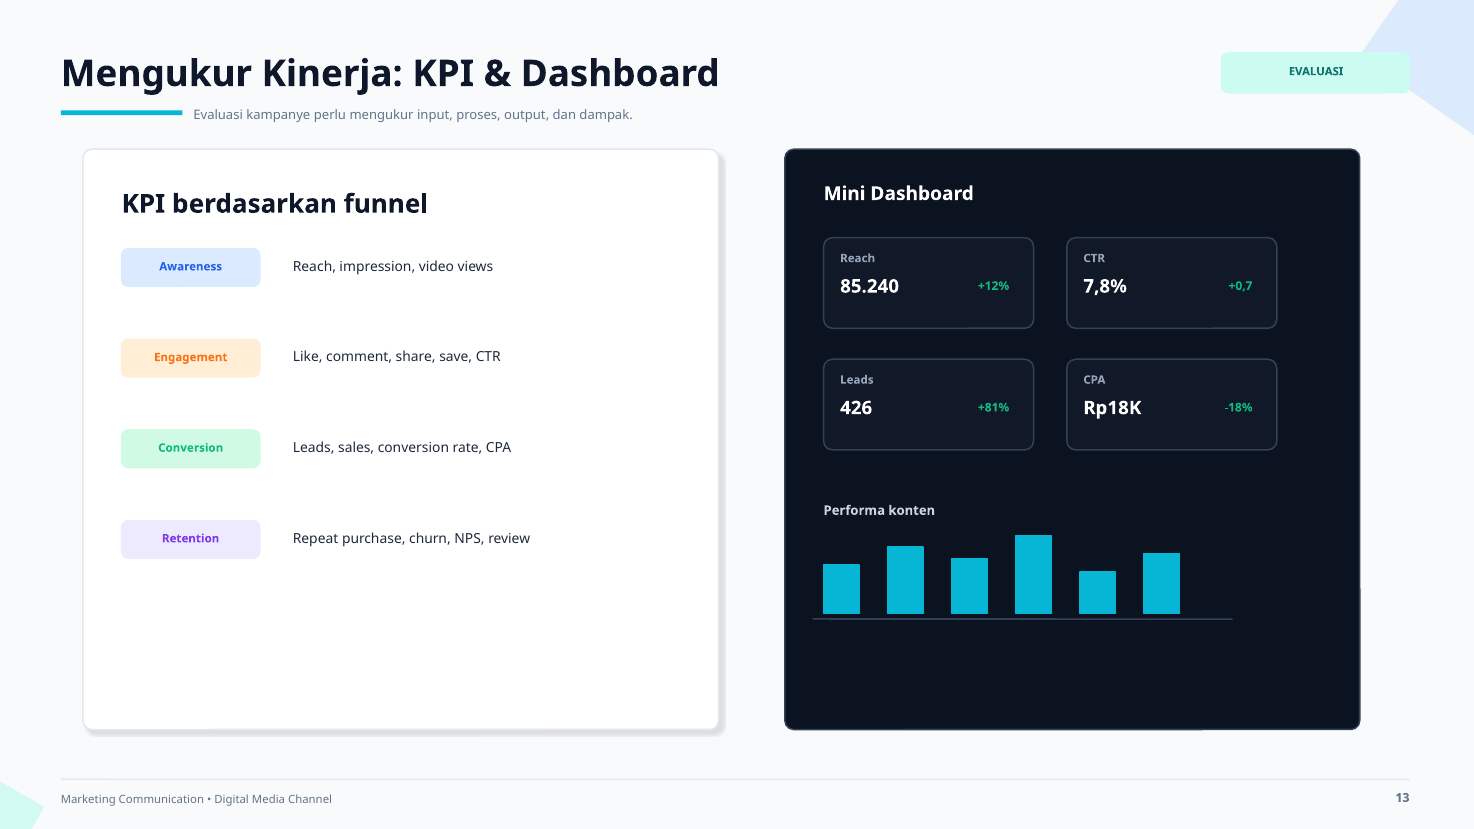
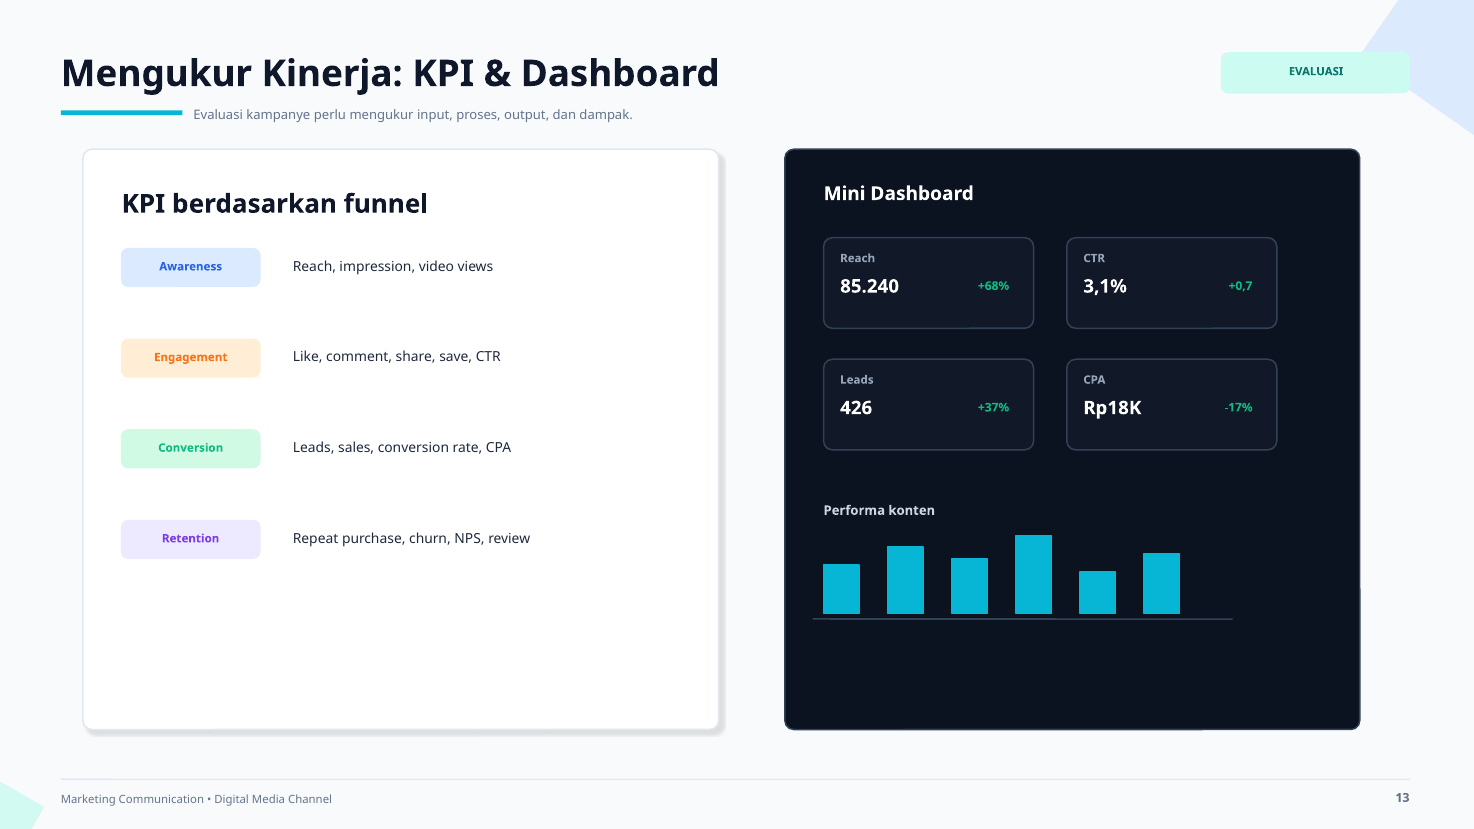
+12%: +12% -> +68%
7,8%: 7,8% -> 3,1%
+81%: +81% -> +37%
-18%: -18% -> -17%
